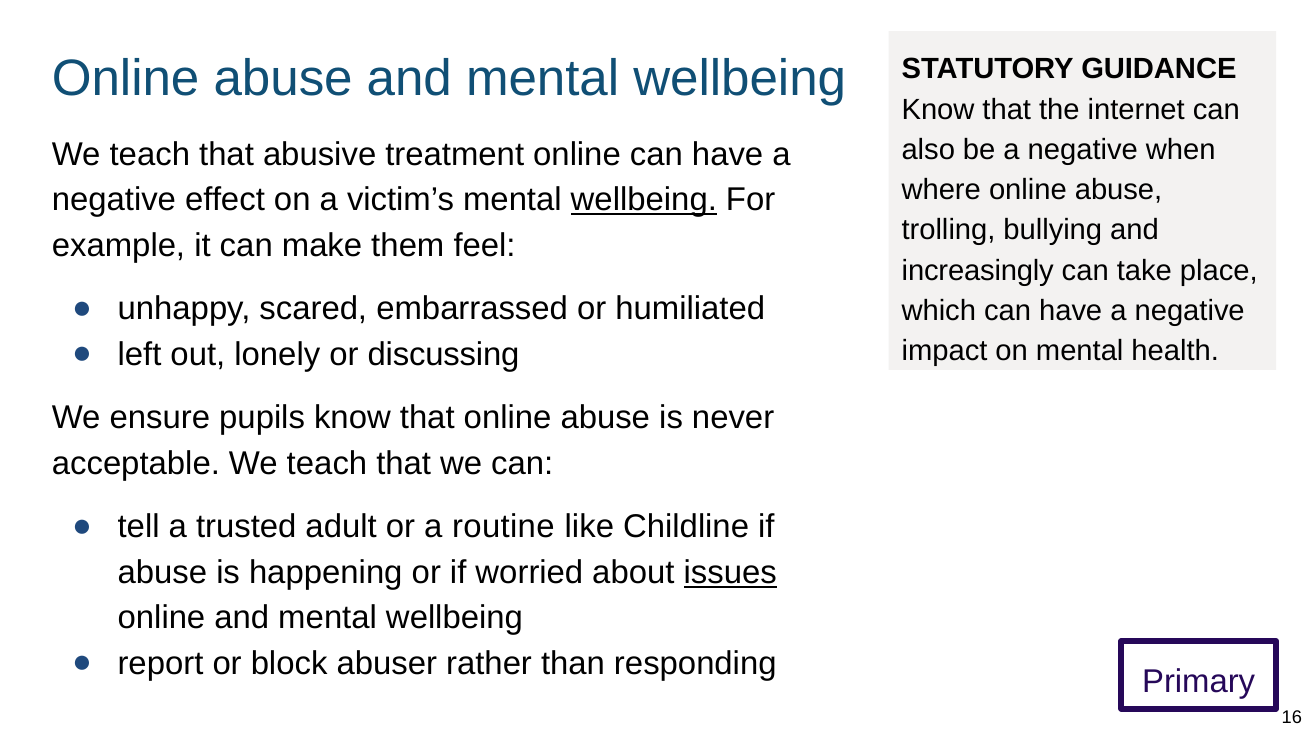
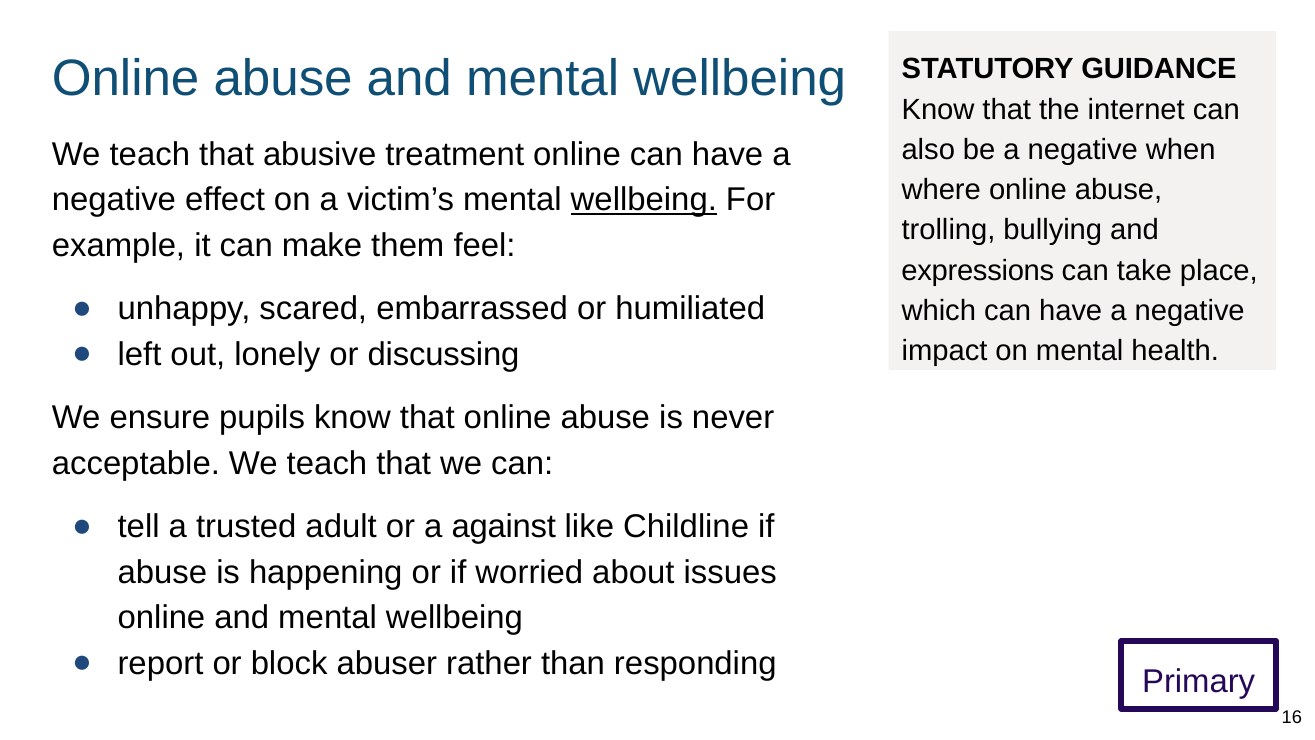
increasingly: increasingly -> expressions
routine: routine -> against
issues underline: present -> none
